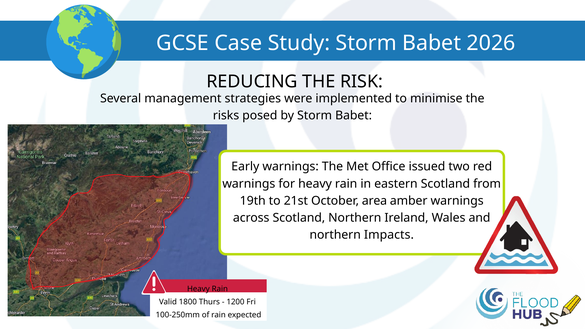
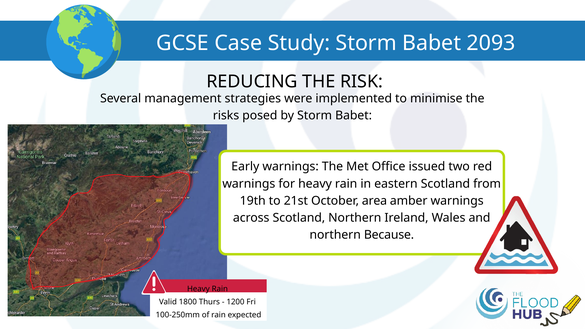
2026: 2026 -> 2093
Impacts: Impacts -> Because
